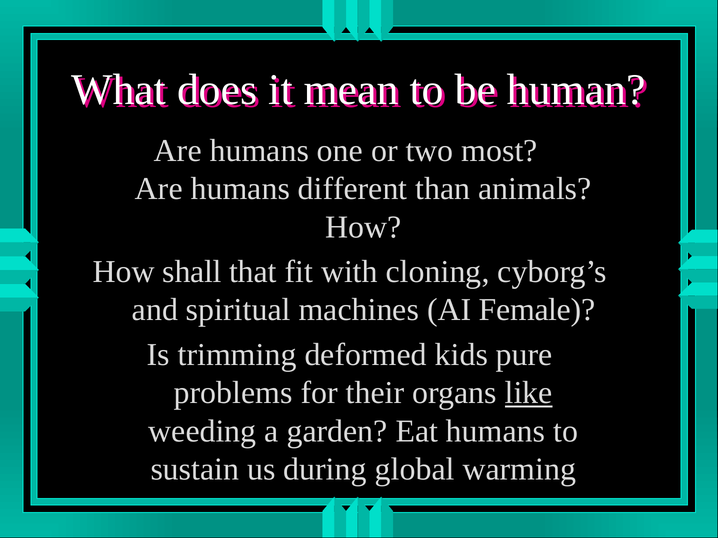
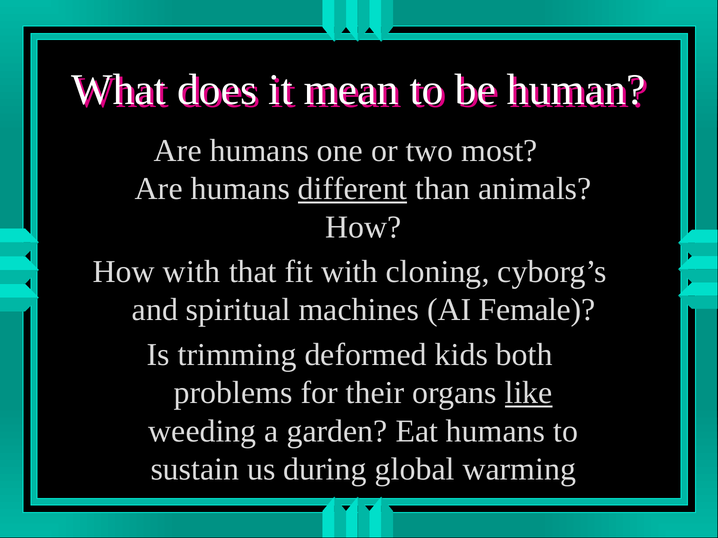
different underline: none -> present
How shall: shall -> with
pure: pure -> both
